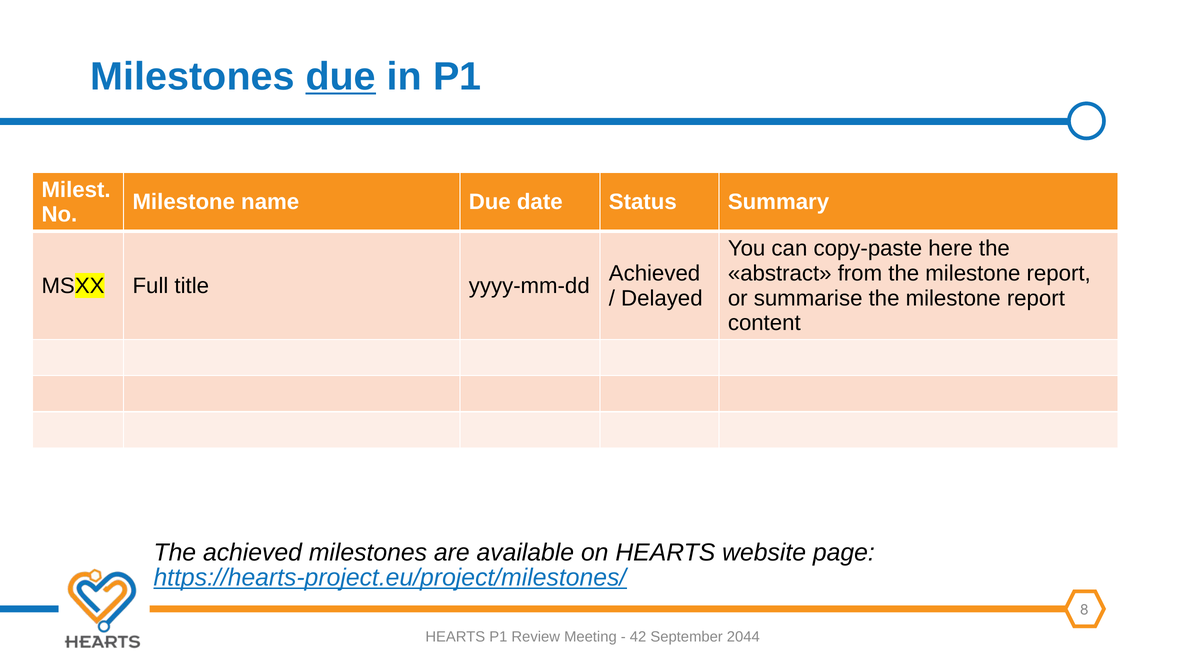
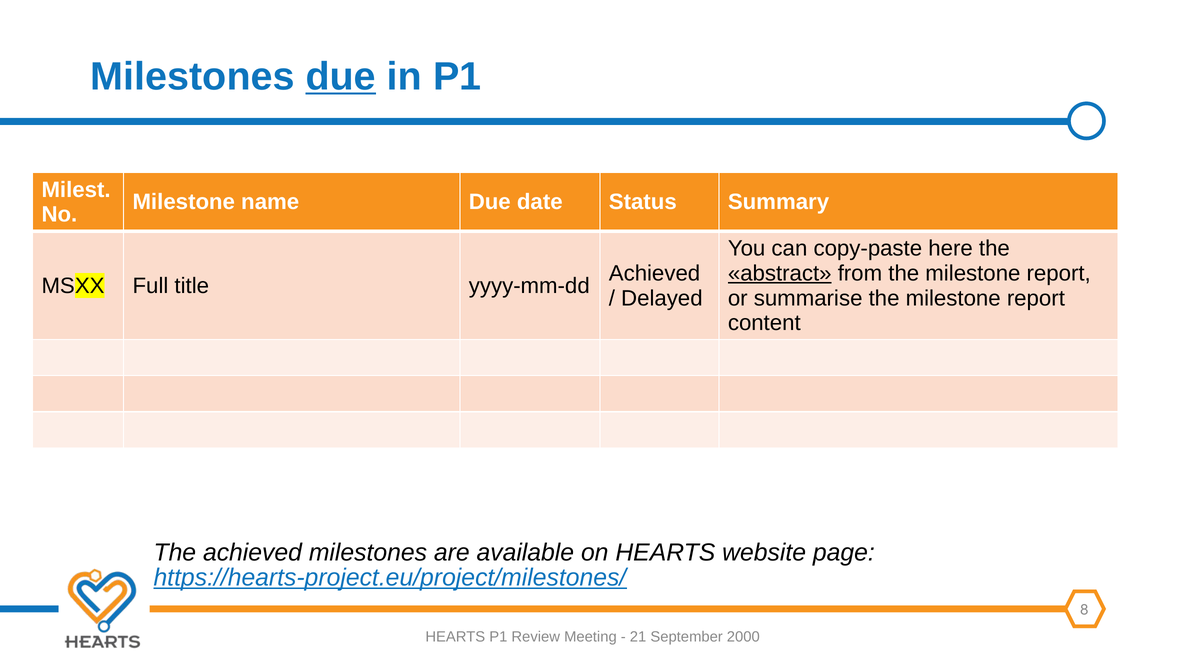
abstract underline: none -> present
42: 42 -> 21
2044: 2044 -> 2000
